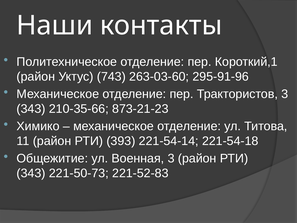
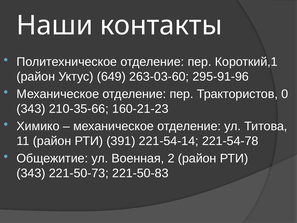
743: 743 -> 649
Трактористов 3: 3 -> 0
873-21-23: 873-21-23 -> 160-21-23
393: 393 -> 391
221-54-18: 221-54-18 -> 221-54-78
Военная 3: 3 -> 2
221-52-83: 221-52-83 -> 221-50-83
